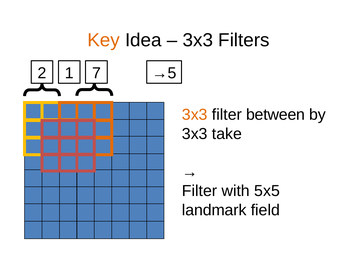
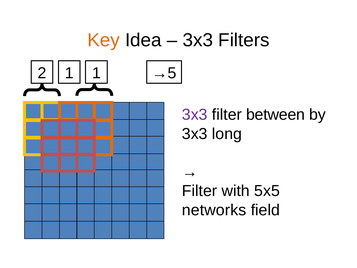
2 7: 7 -> 1
3x3 at (195, 115) colour: orange -> purple
take: take -> long
landmark: landmark -> networks
